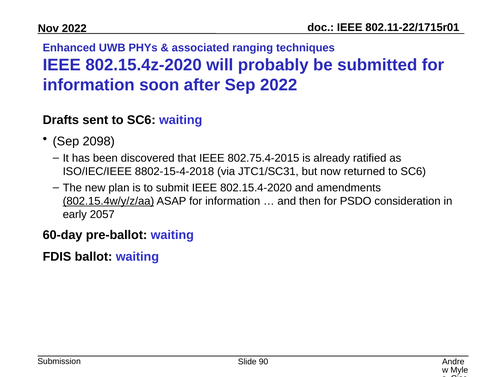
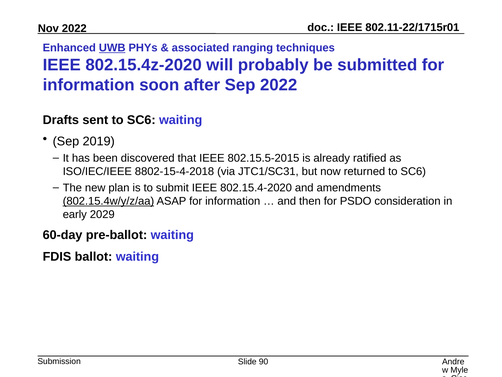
UWB underline: none -> present
2098: 2098 -> 2019
802.75.4-2015: 802.75.4-2015 -> 802.15.5-2015
2057: 2057 -> 2029
